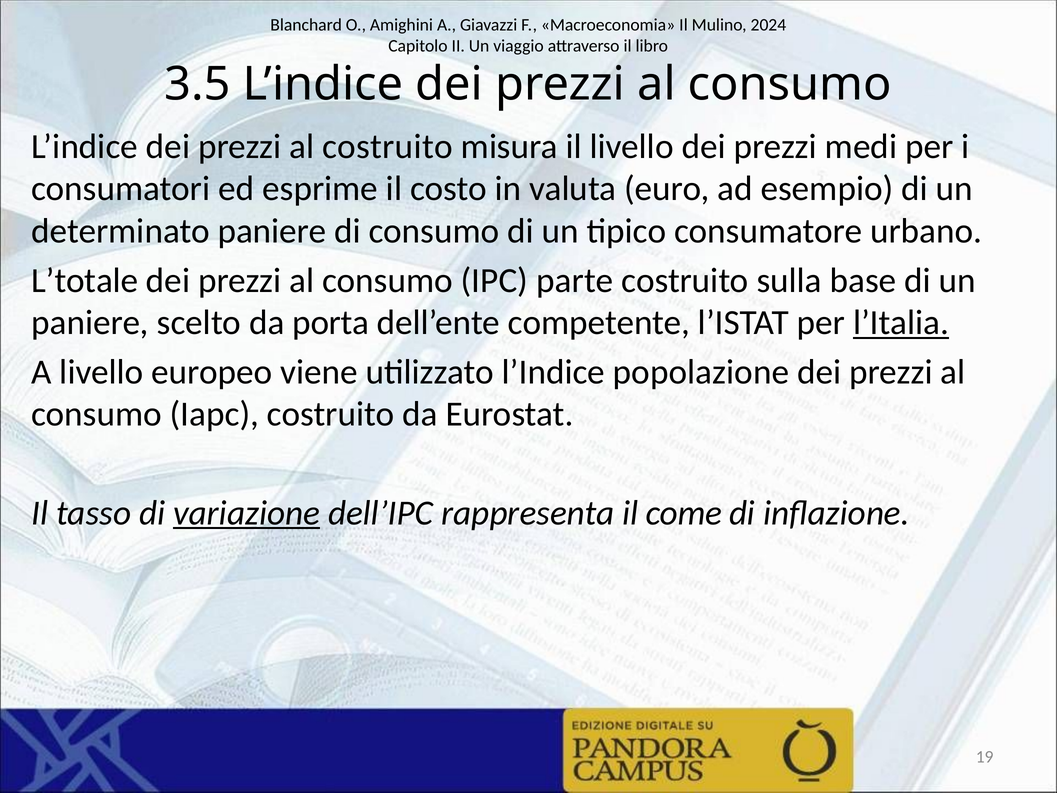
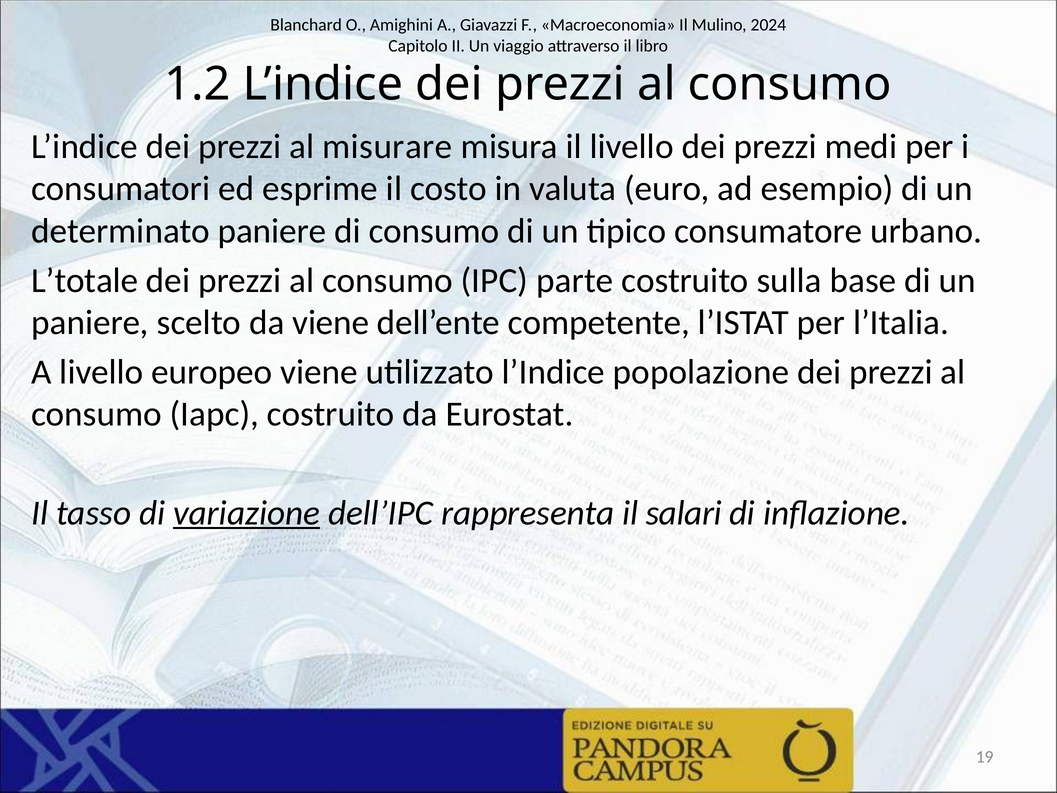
3.5: 3.5 -> 1.2
al costruito: costruito -> misurare
da porta: porta -> viene
l’Italia underline: present -> none
come: come -> salari
